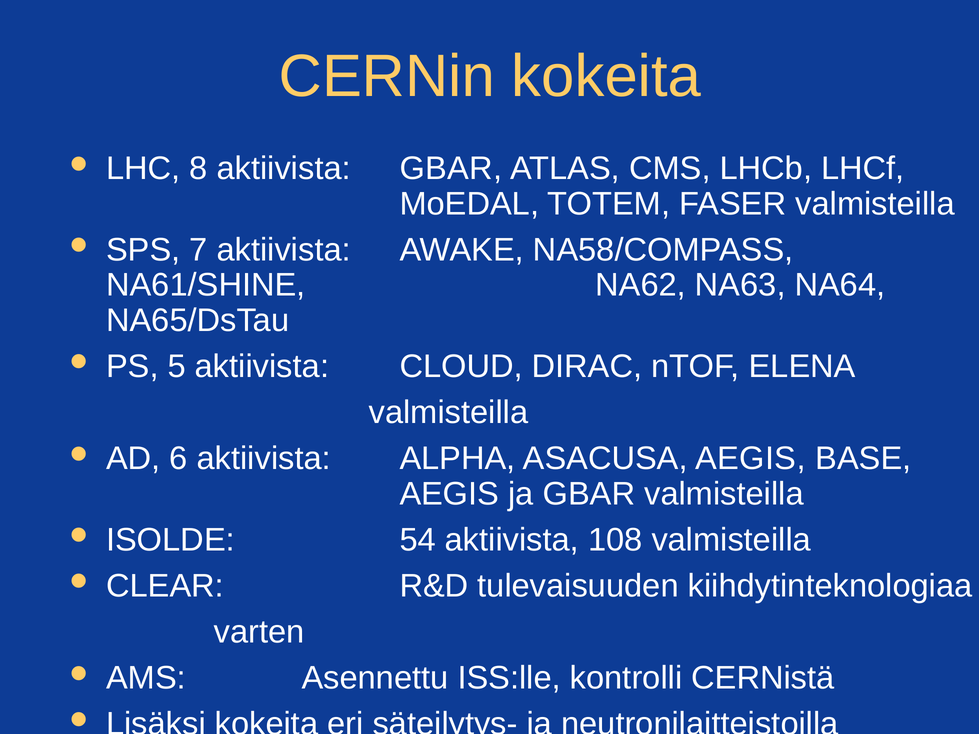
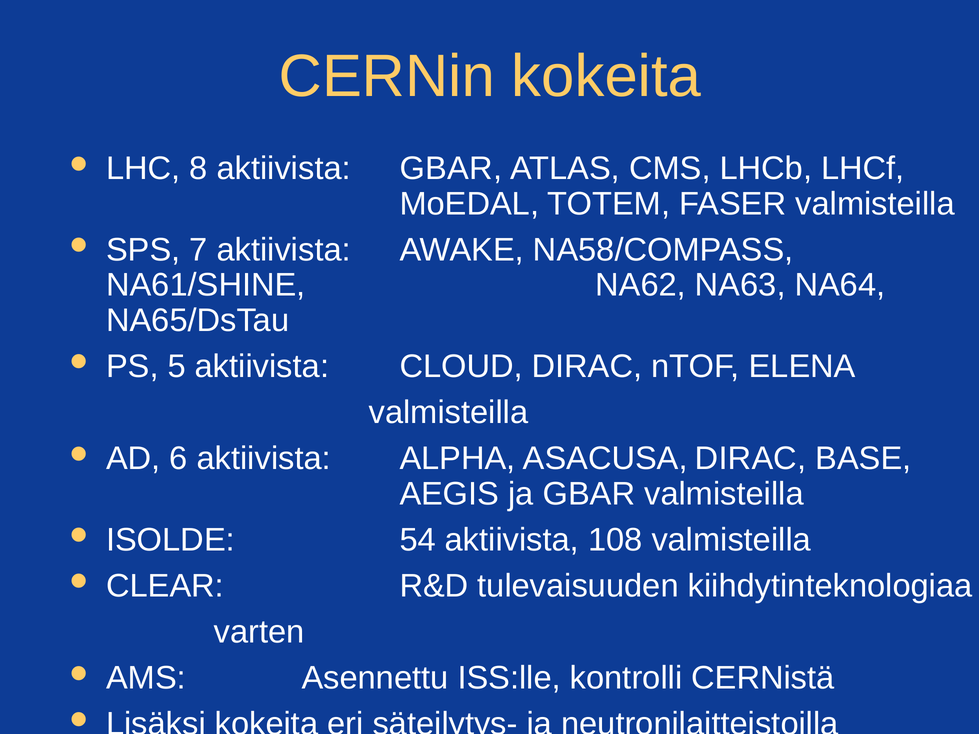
ASACUSA AEGIS: AEGIS -> DIRAC
